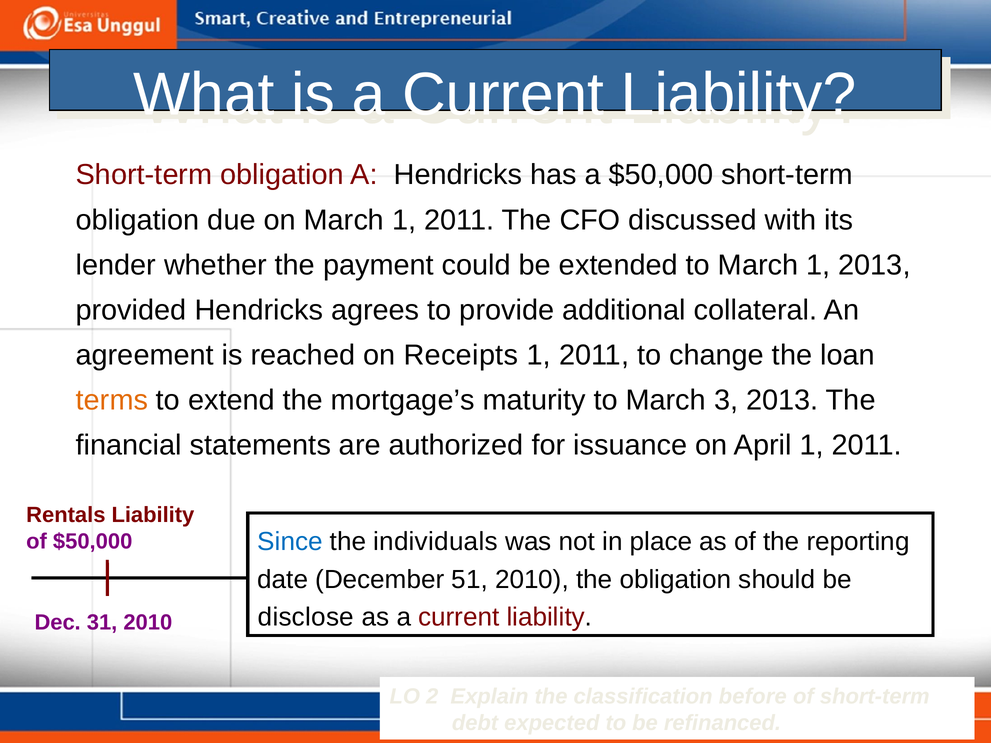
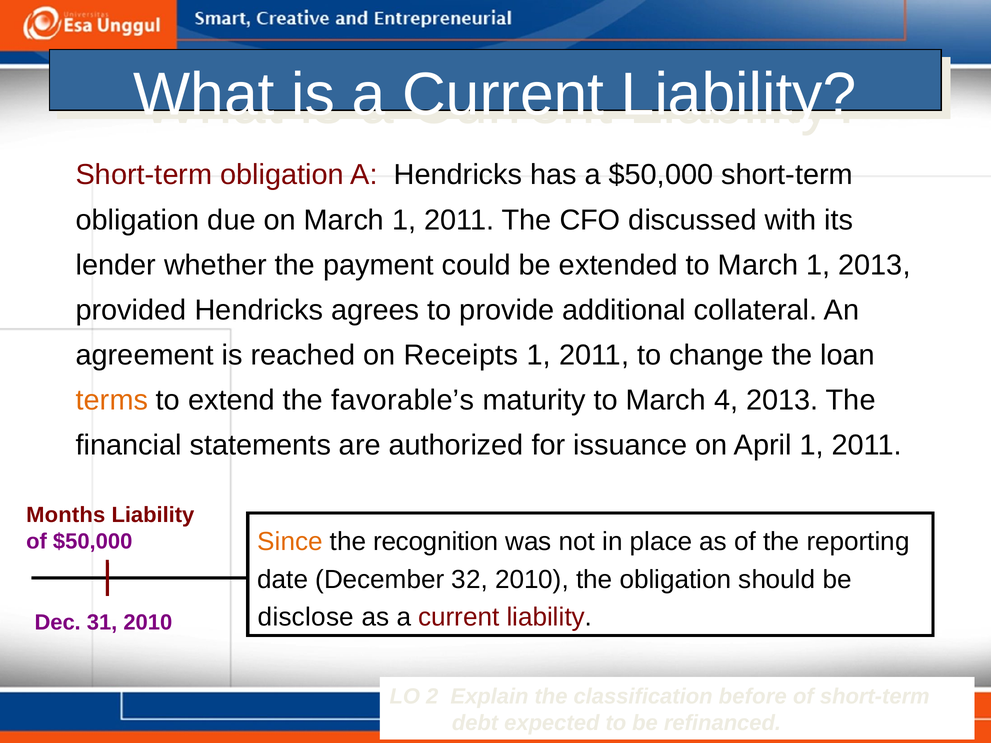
mortgage’s: mortgage’s -> favorable’s
3: 3 -> 4
Rentals: Rentals -> Months
Since colour: blue -> orange
individuals: individuals -> recognition
51: 51 -> 32
